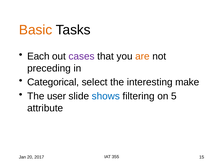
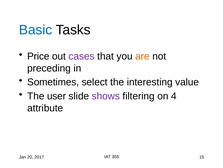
Basic colour: orange -> blue
Each: Each -> Price
Categorical: Categorical -> Sometimes
make: make -> value
shows colour: blue -> purple
5: 5 -> 4
